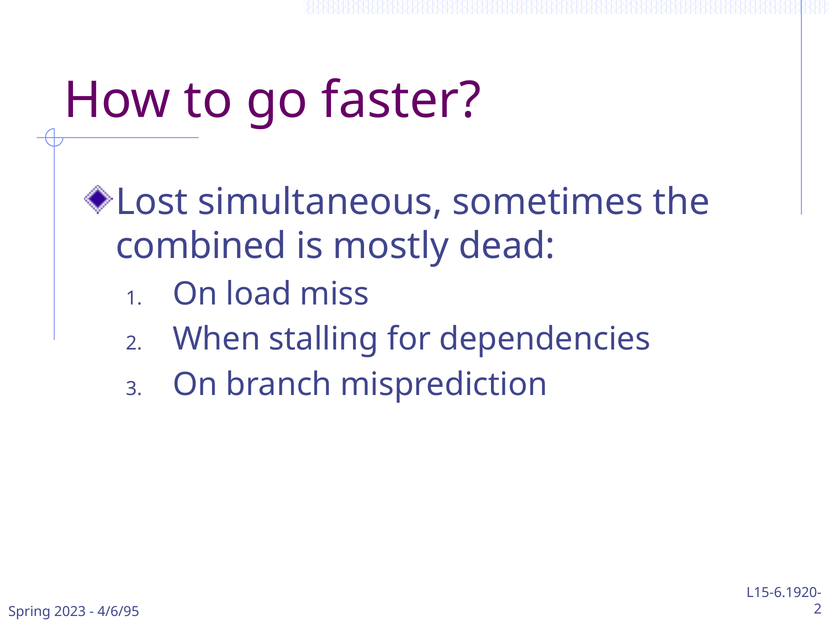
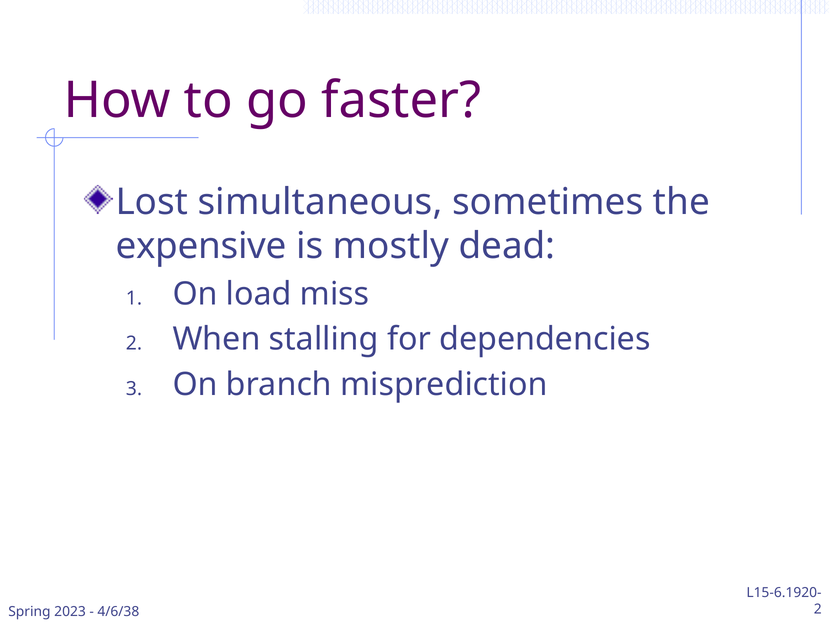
combined: combined -> expensive
4/6/95: 4/6/95 -> 4/6/38
